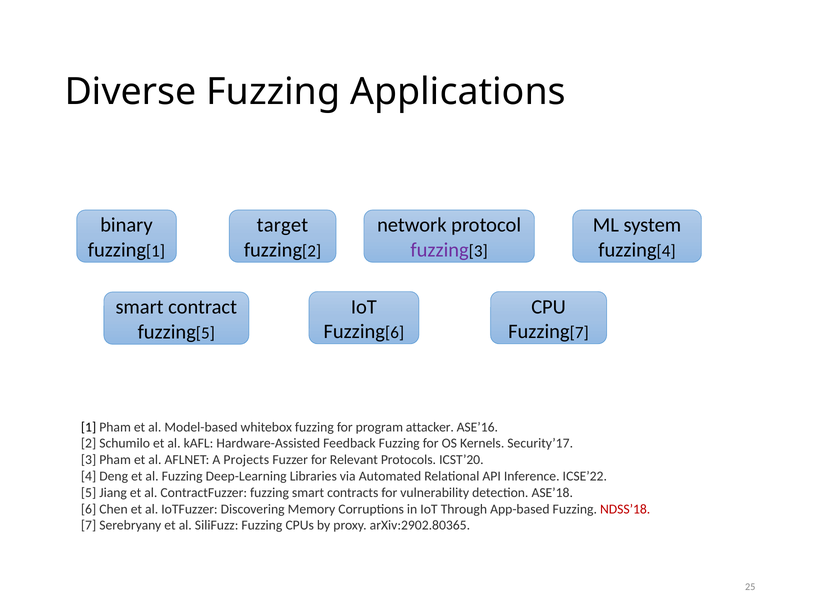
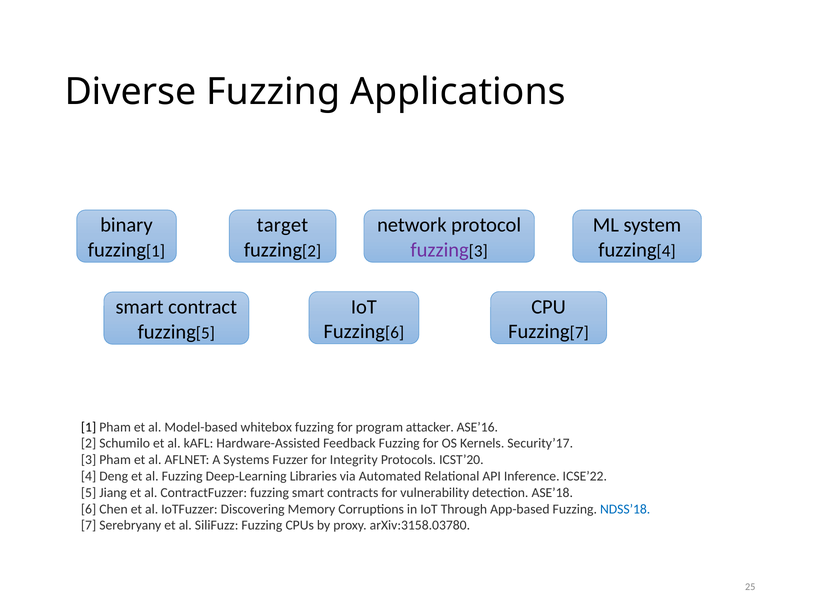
Projects: Projects -> Systems
Relevant: Relevant -> Integrity
NDSS’18 colour: red -> blue
arXiv:2902.80365: arXiv:2902.80365 -> arXiv:3158.03780
